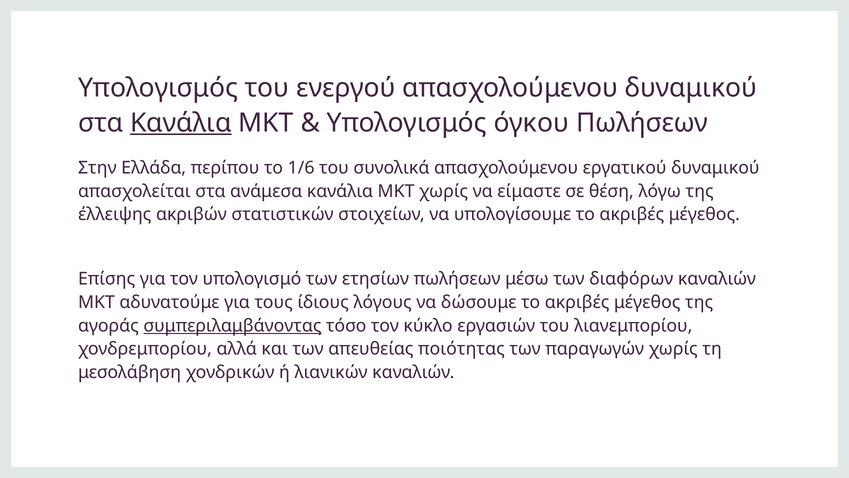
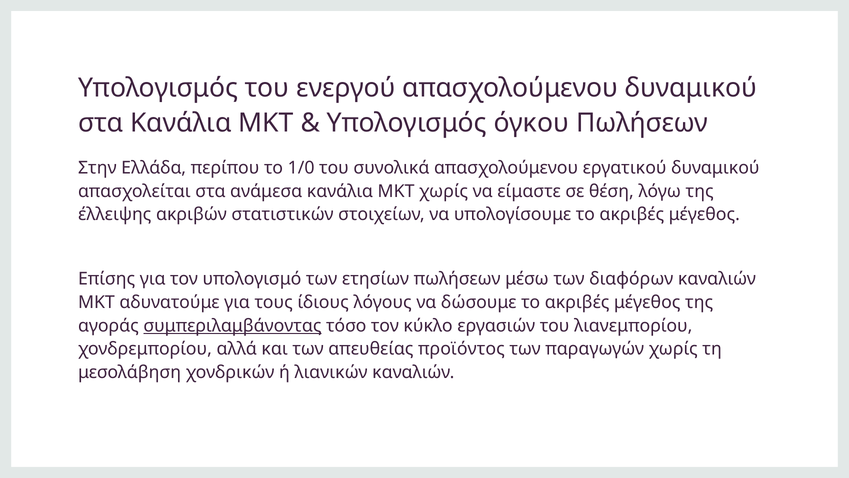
Κανάλια at (181, 123) underline: present -> none
1/6: 1/6 -> 1/0
ποιότητας: ποιότητας -> προϊόντος
